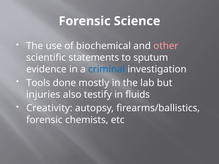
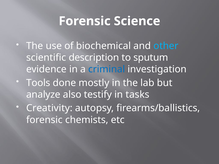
other colour: pink -> light blue
statements: statements -> description
injuries: injuries -> analyze
fluids: fluids -> tasks
